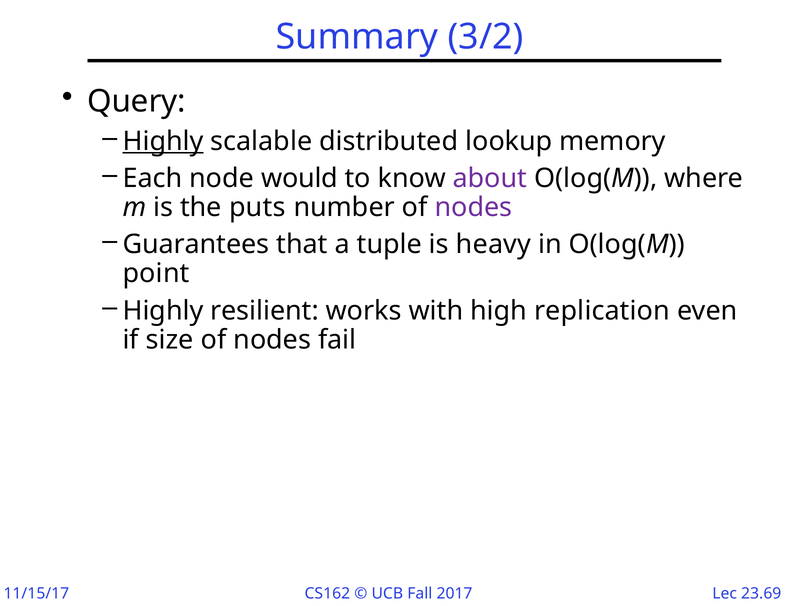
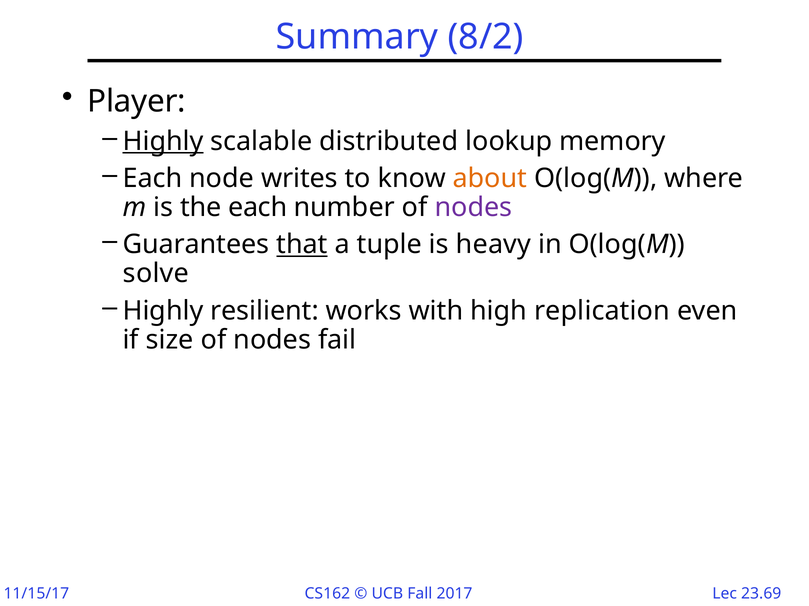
3/2: 3/2 -> 8/2
Query: Query -> Player
would: would -> writes
about colour: purple -> orange
the puts: puts -> each
that underline: none -> present
point: point -> solve
